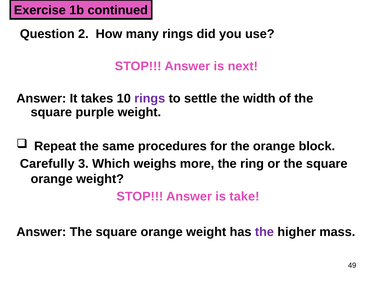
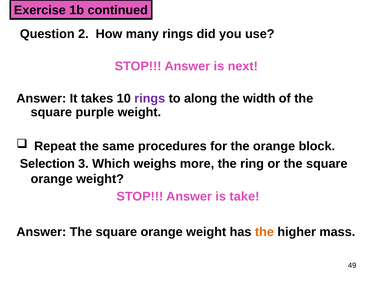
settle: settle -> along
Carefully: Carefully -> Selection
the at (264, 232) colour: purple -> orange
